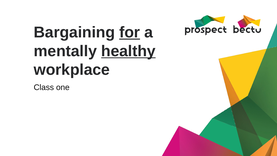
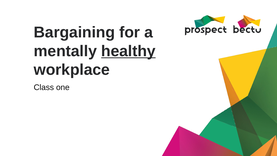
for underline: present -> none
